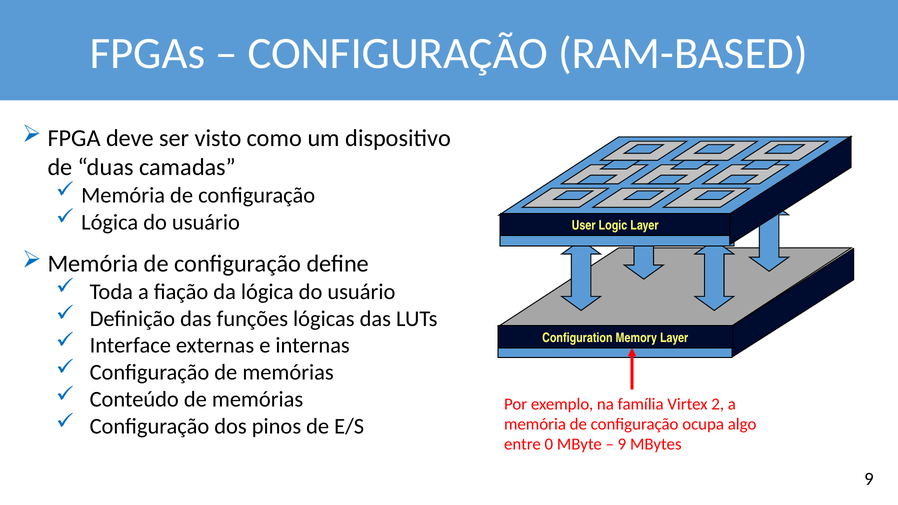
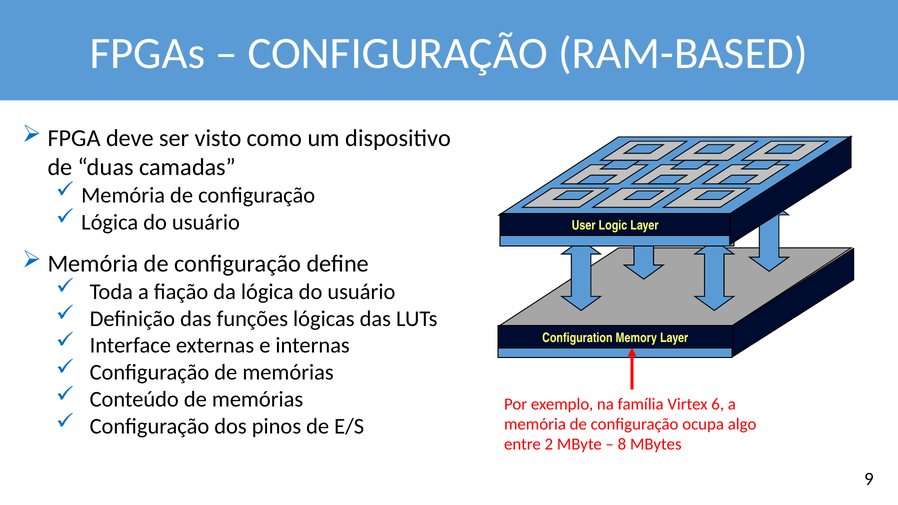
2: 2 -> 6
0: 0 -> 2
9 at (622, 444): 9 -> 8
